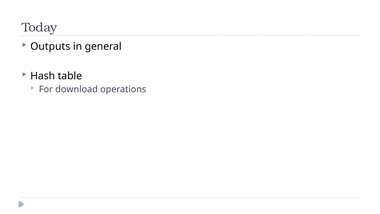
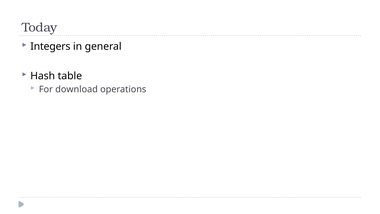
Outputs: Outputs -> Integers
